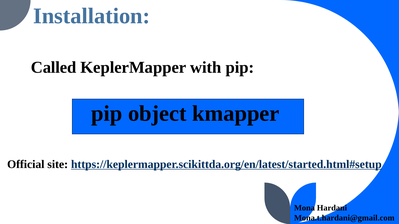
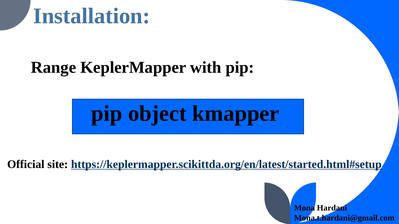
Called: Called -> Range
